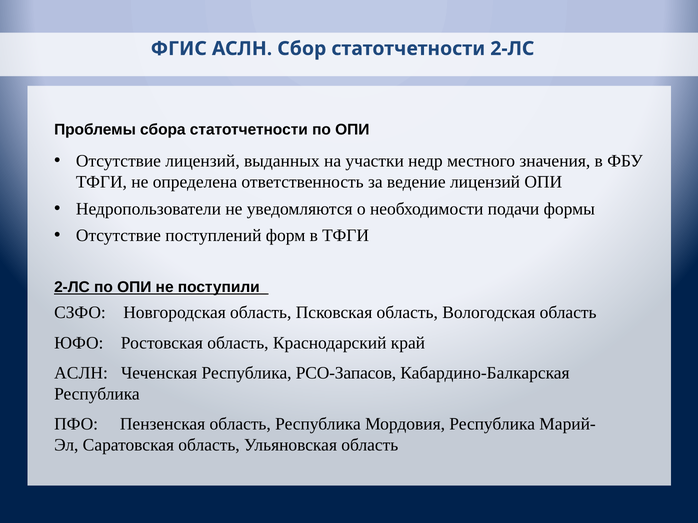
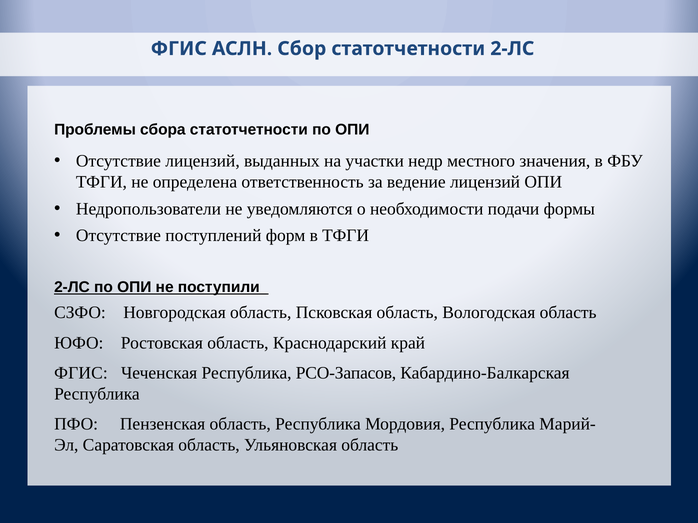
АСЛН at (81, 373): АСЛН -> ФГИС
